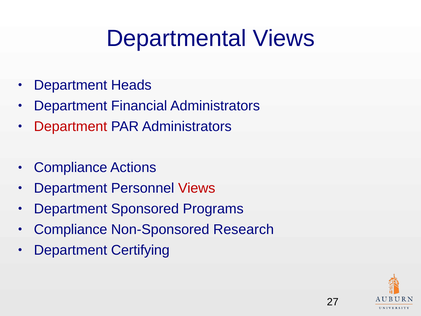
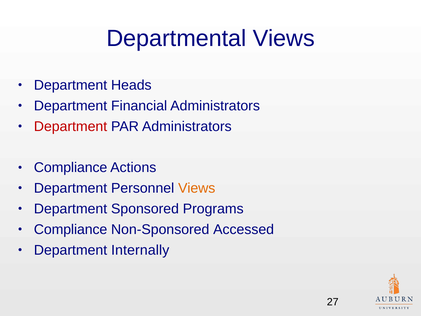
Views at (197, 188) colour: red -> orange
Research: Research -> Accessed
Certifying: Certifying -> Internally
